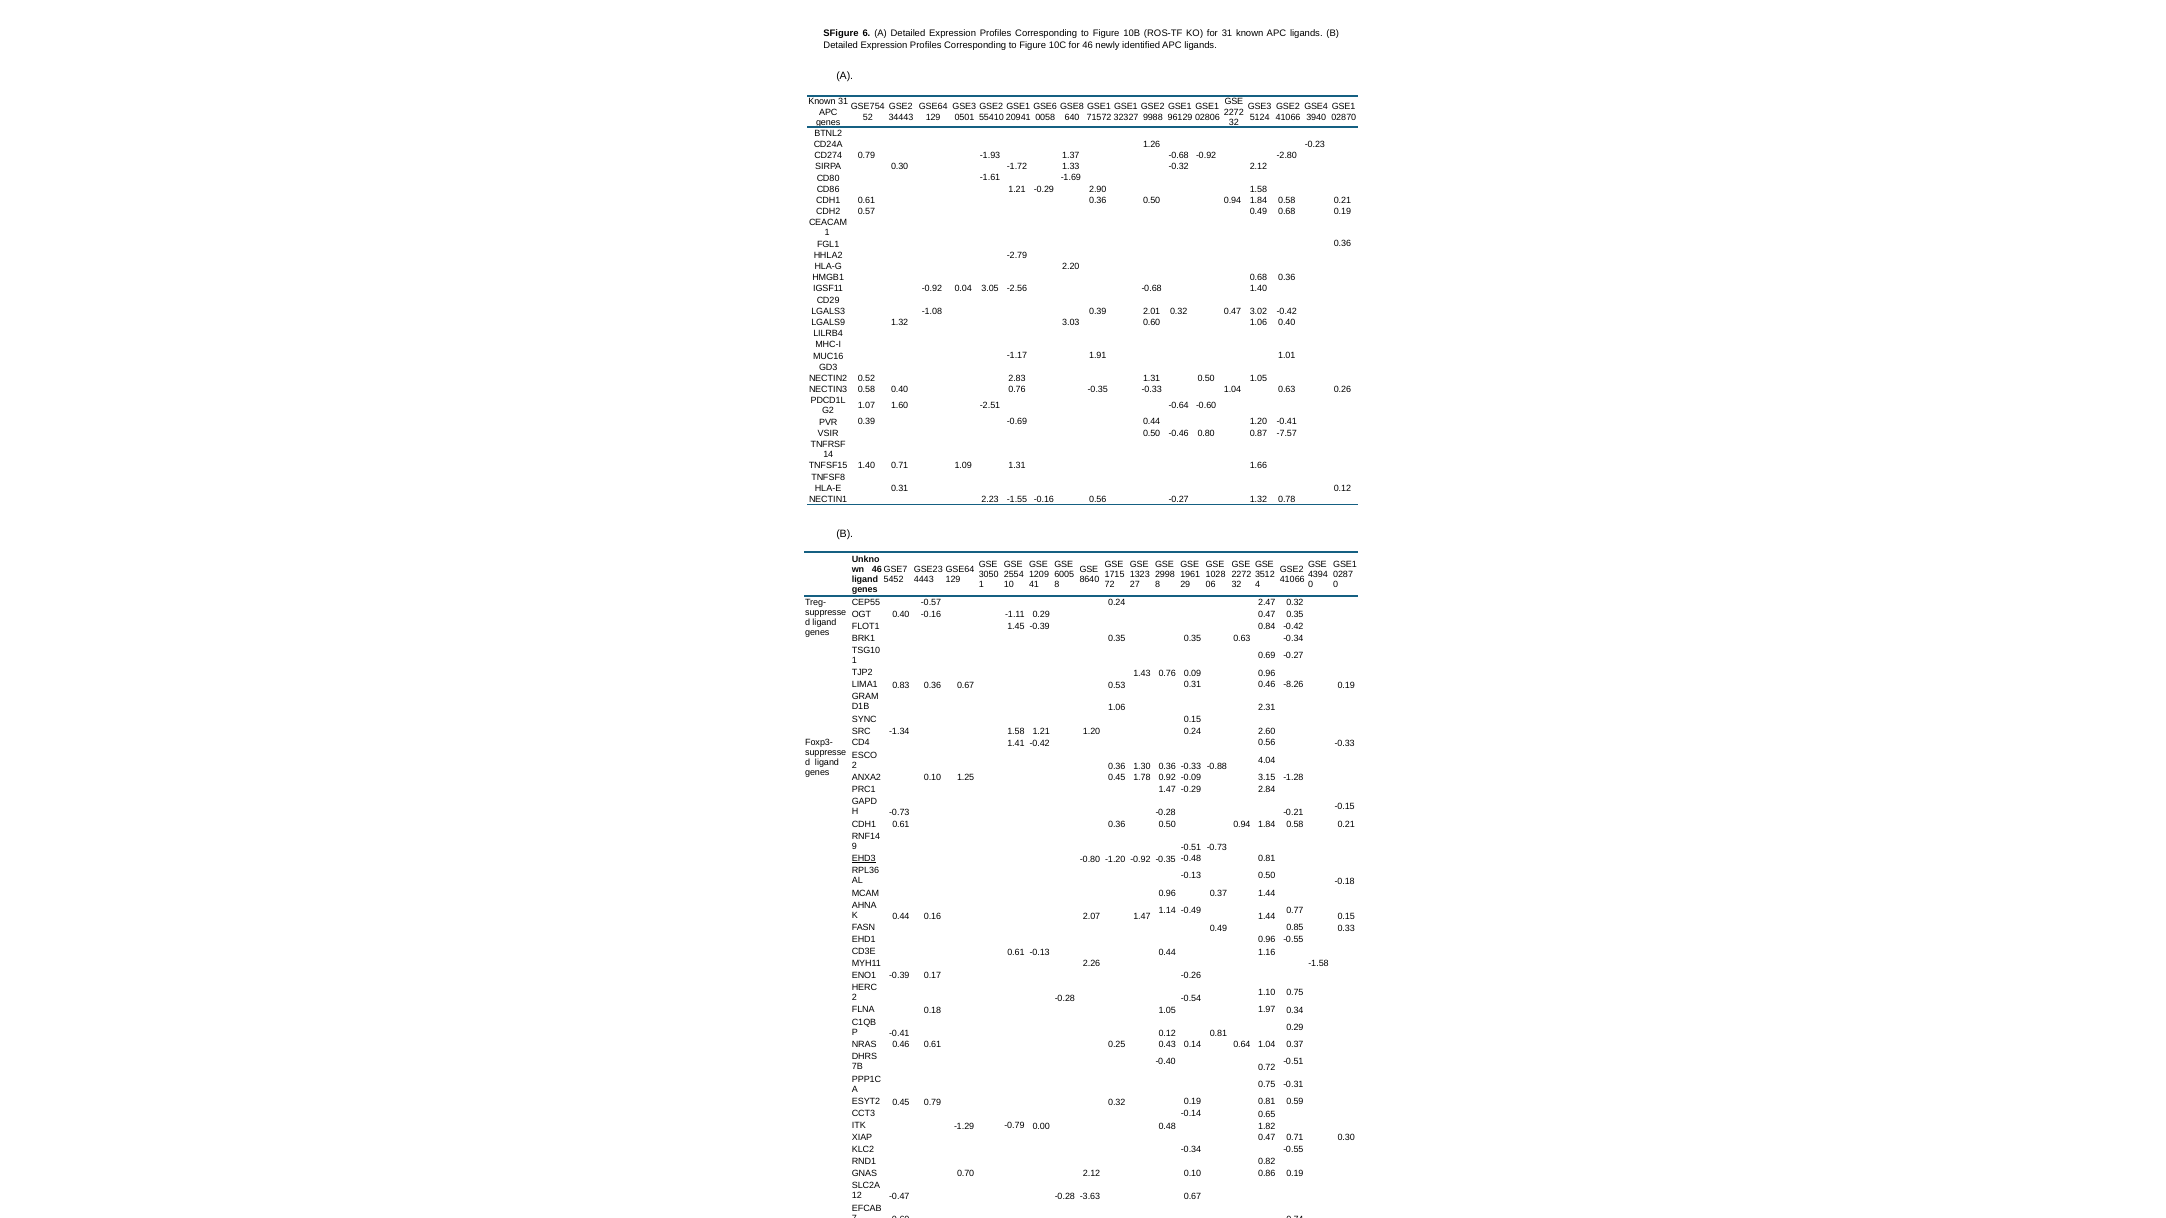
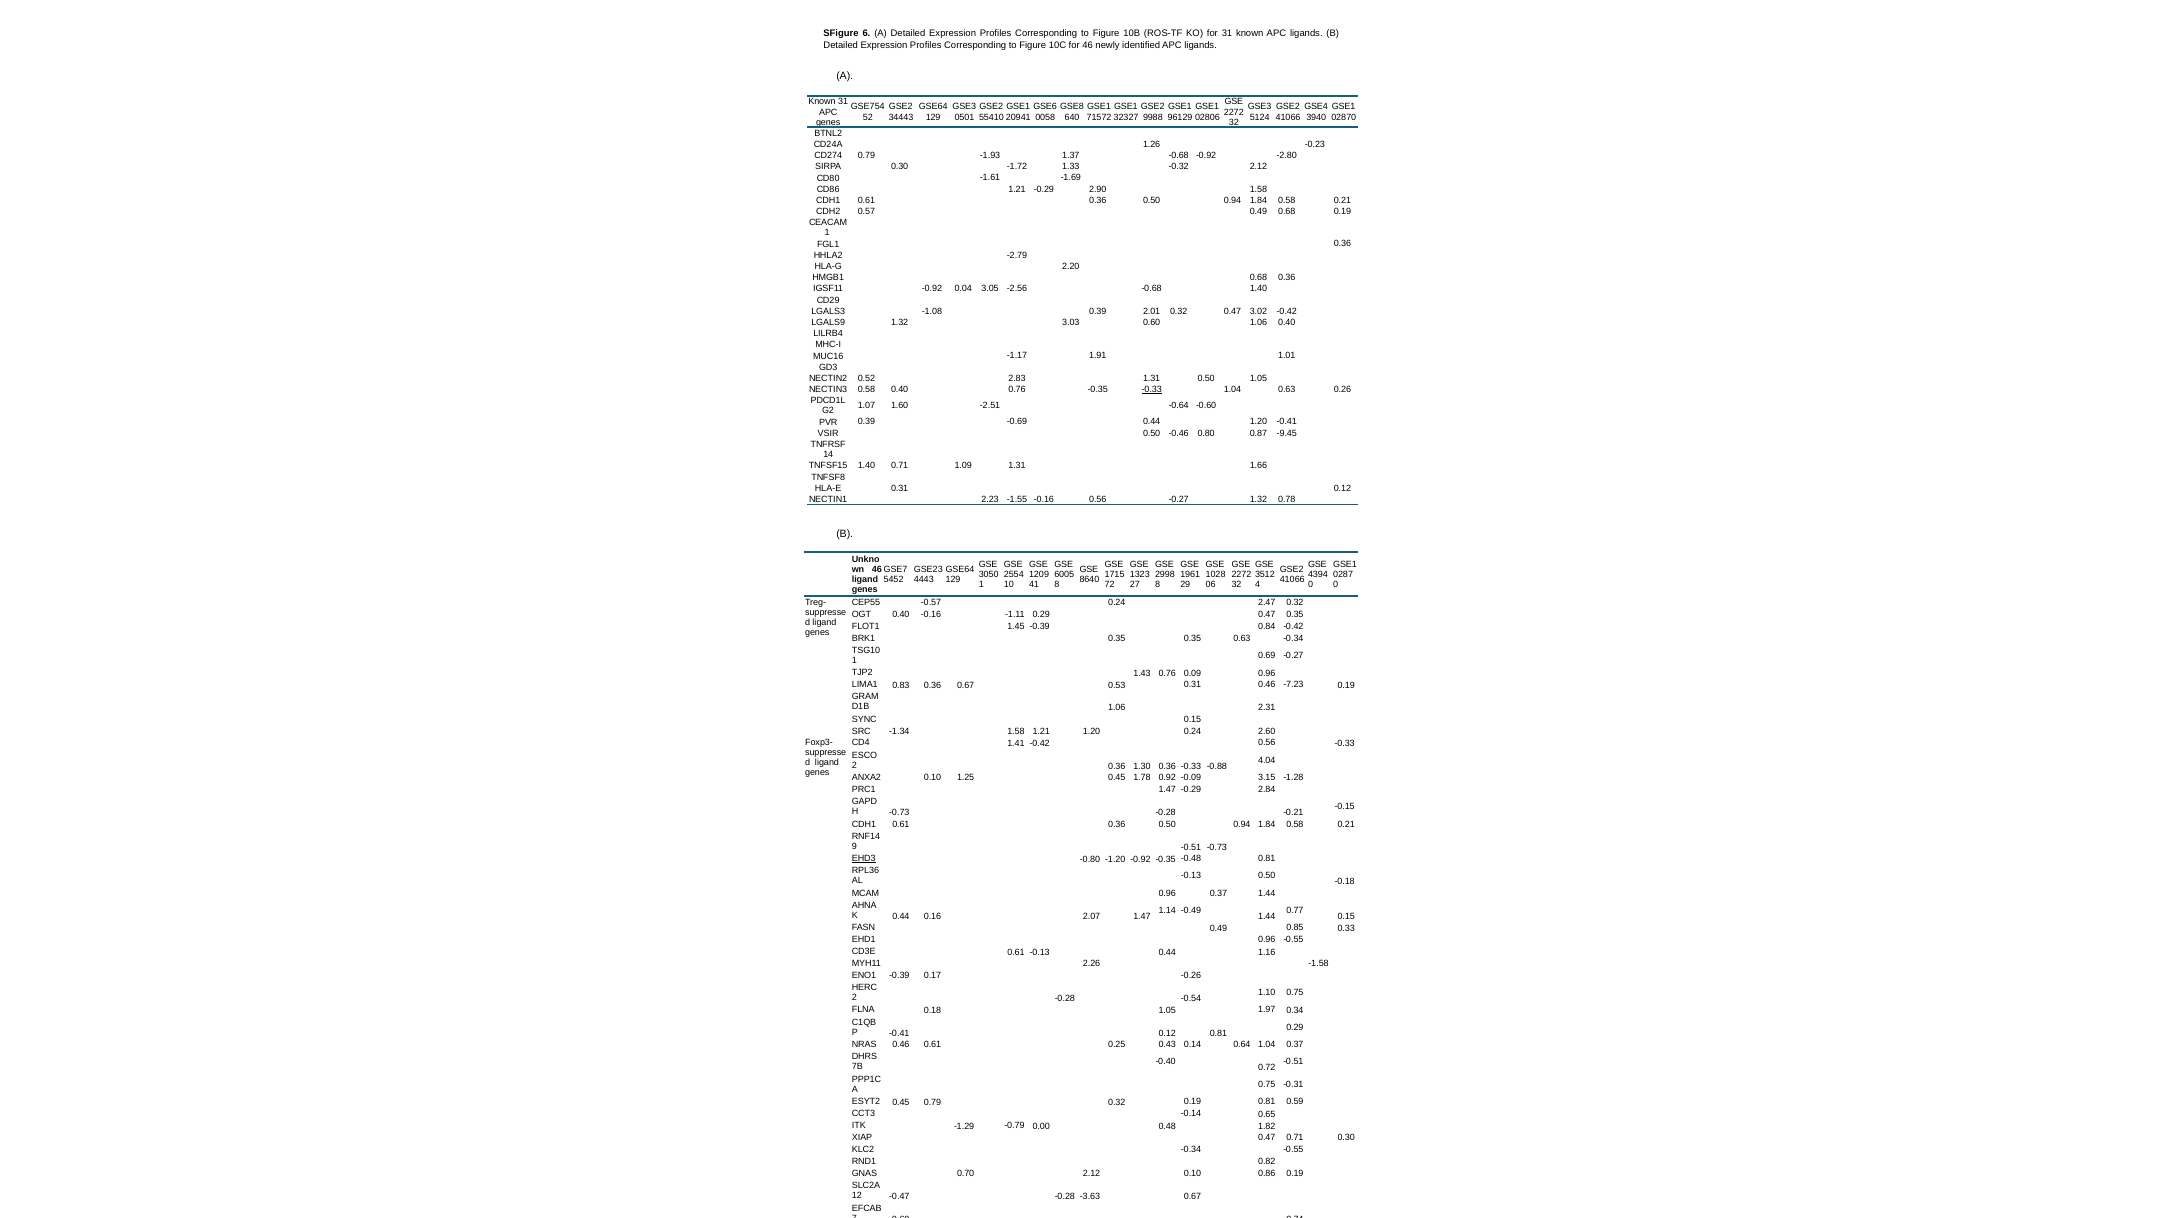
-0.33 at (1152, 390) underline: none -> present
-7.57: -7.57 -> -9.45
-8.26: -8.26 -> -7.23
